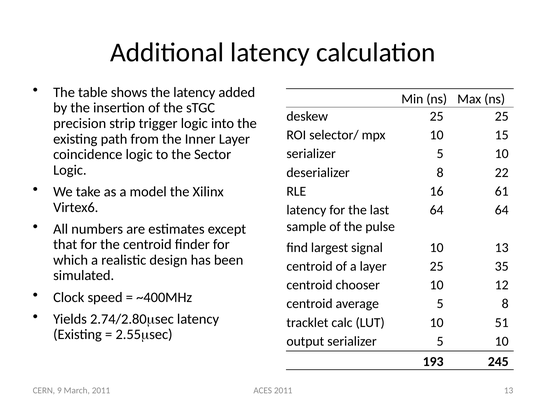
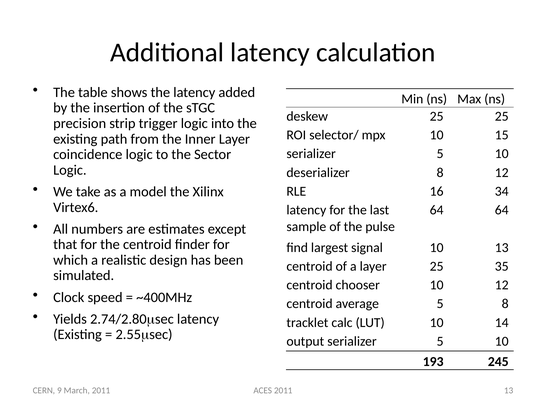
8 22: 22 -> 12
61: 61 -> 34
51: 51 -> 14
